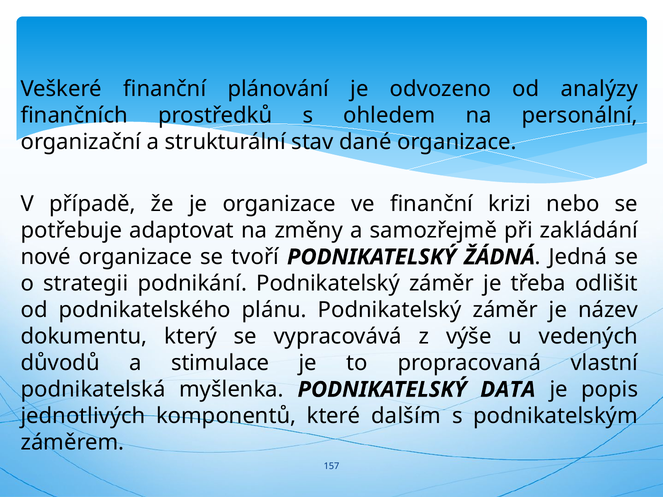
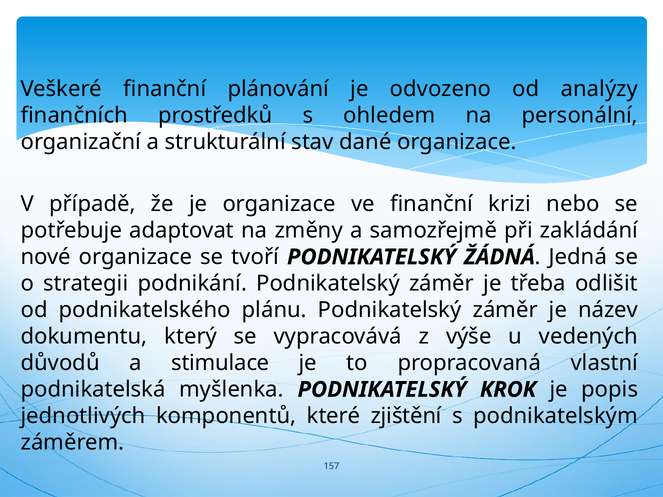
DATA: DATA -> KROK
dalším: dalším -> zjištění
